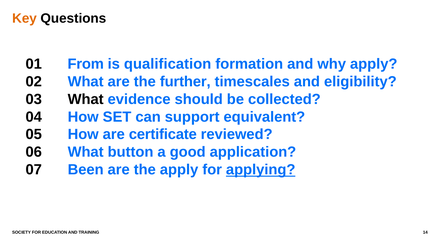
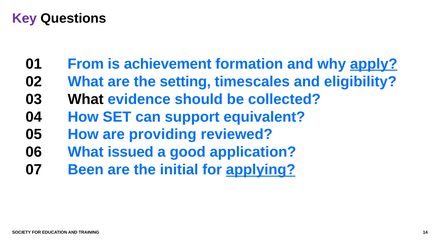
Key colour: orange -> purple
qualification: qualification -> achievement
apply at (374, 64) underline: none -> present
further: further -> setting
certificate: certificate -> providing
button: button -> issued
the apply: apply -> initial
